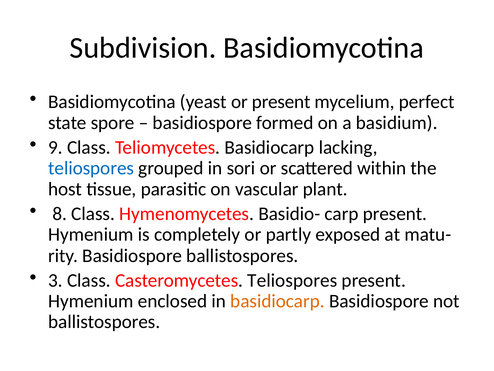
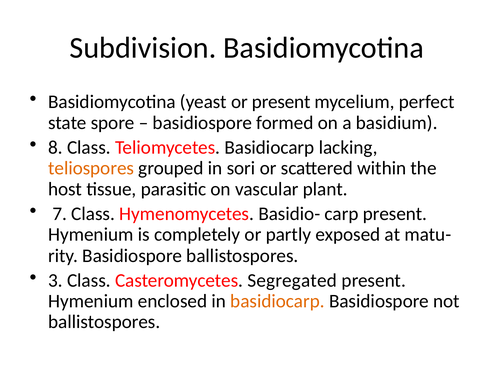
9: 9 -> 8
teliospores at (91, 168) colour: blue -> orange
8: 8 -> 7
Casteromycetes Teliospores: Teliospores -> Segregated
